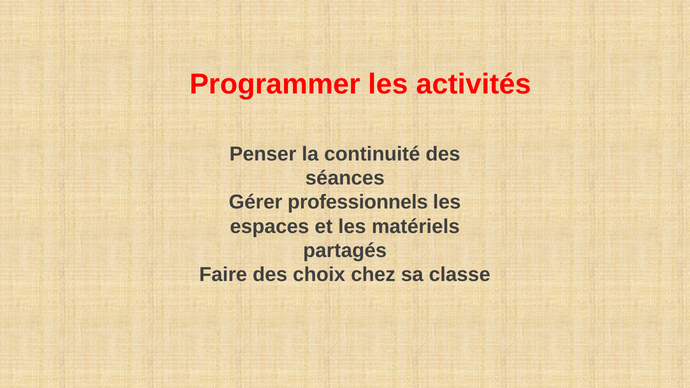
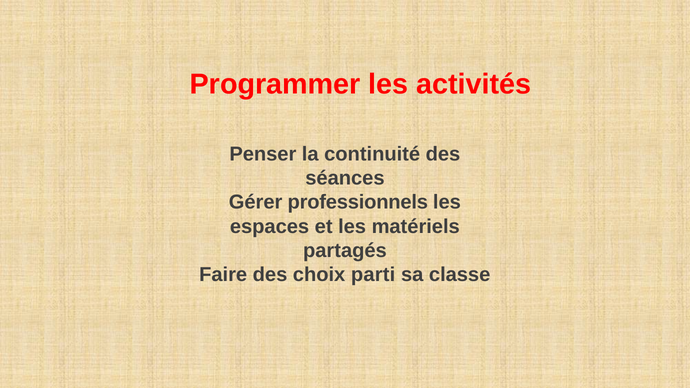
chez: chez -> parti
